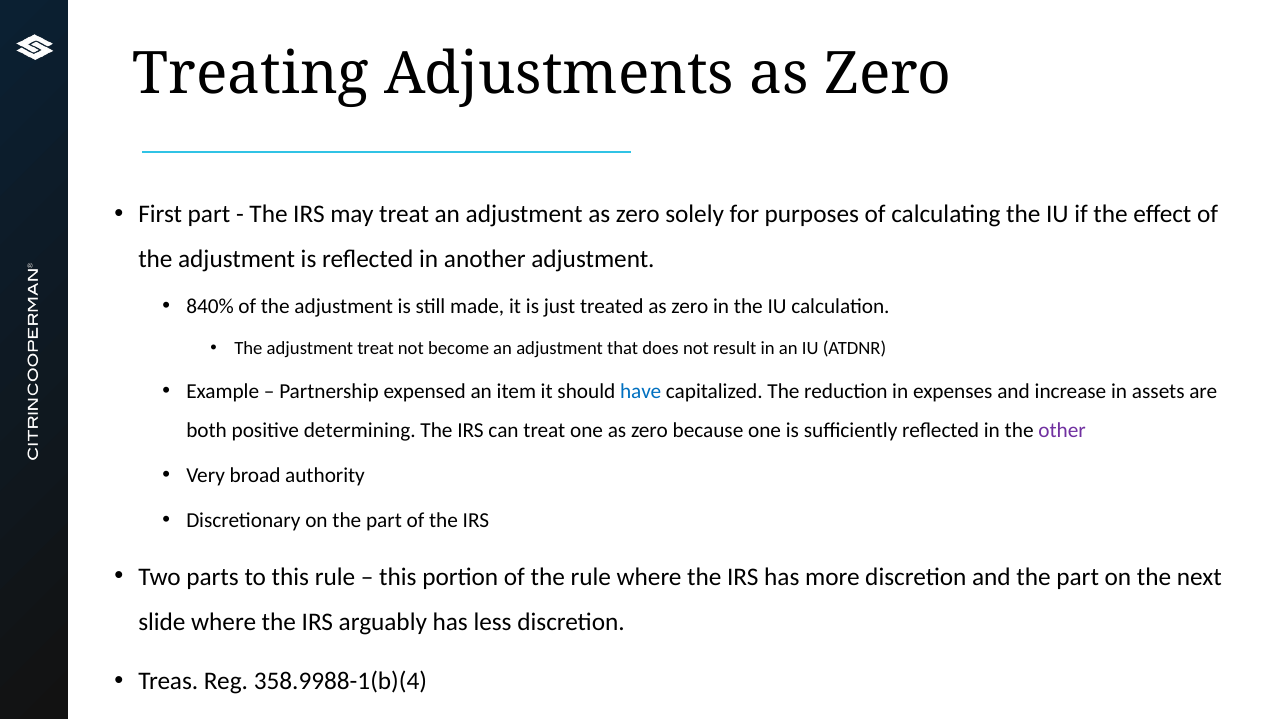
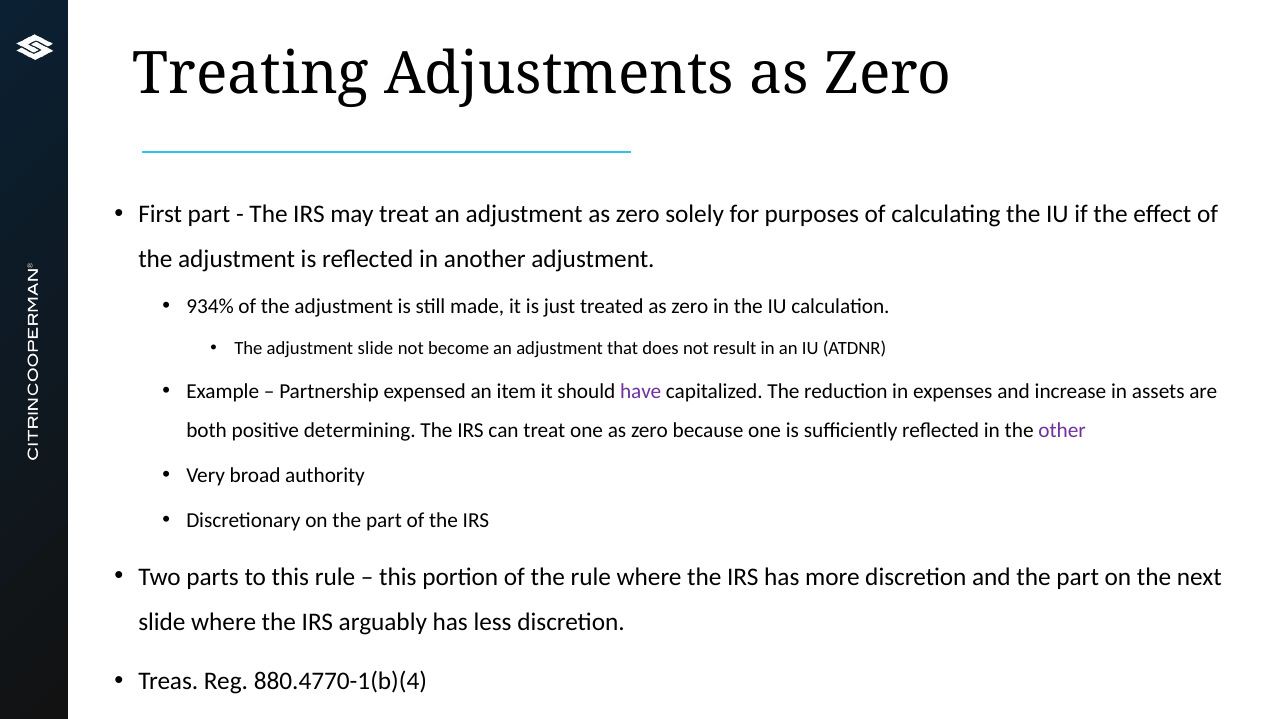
840%: 840% -> 934%
adjustment treat: treat -> slide
have colour: blue -> purple
358.9988-1(b)(4: 358.9988-1(b)(4 -> 880.4770-1(b)(4
